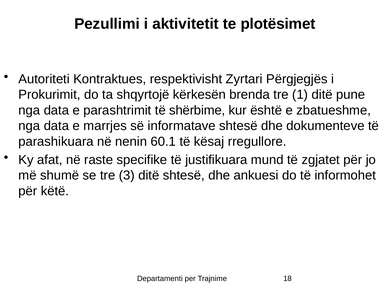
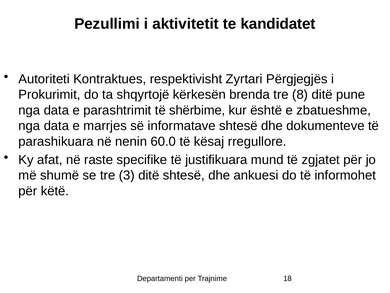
plotësimet: plotësimet -> kandidatet
1: 1 -> 8
60.1: 60.1 -> 60.0
